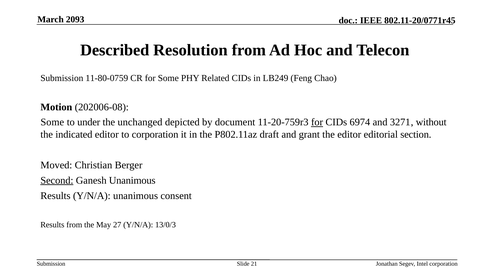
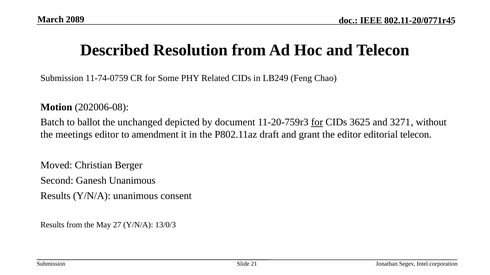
2093: 2093 -> 2089
11-80-0759: 11-80-0759 -> 11-74-0759
Some at (52, 123): Some -> Batch
under: under -> ballot
6974: 6974 -> 3625
indicated: indicated -> meetings
to corporation: corporation -> amendment
editorial section: section -> telecon
Second underline: present -> none
